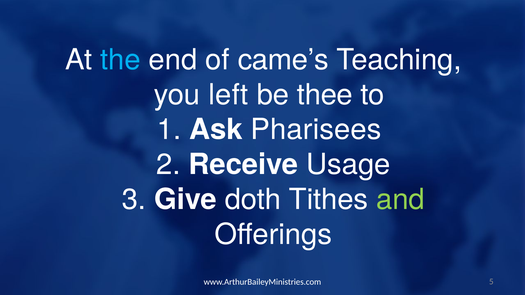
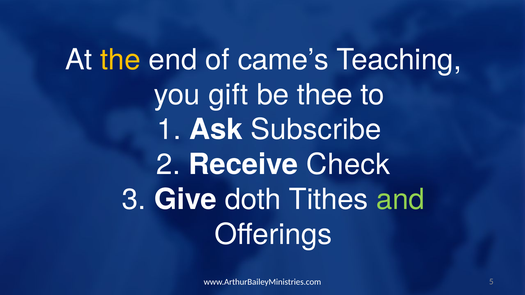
the colour: light blue -> yellow
left: left -> gift
Pharisees: Pharisees -> Subscribe
Usage: Usage -> Check
